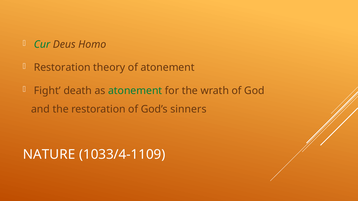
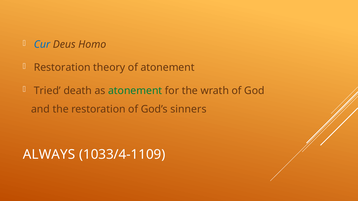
Cur colour: green -> blue
Fight: Fight -> Tried
NATURE: NATURE -> ALWAYS
